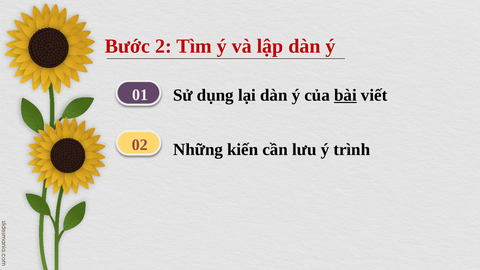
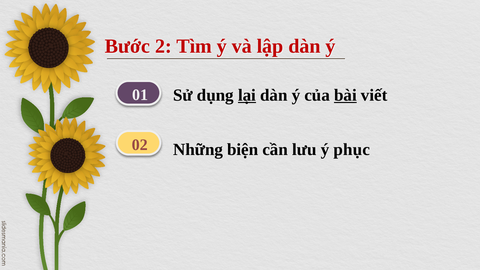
lại underline: none -> present
kiến: kiến -> biện
trình: trình -> phục
